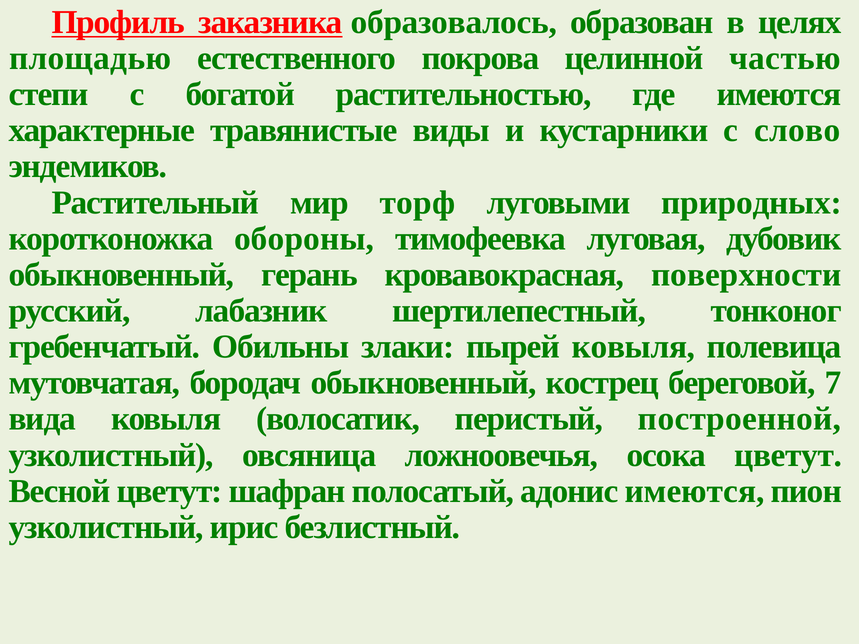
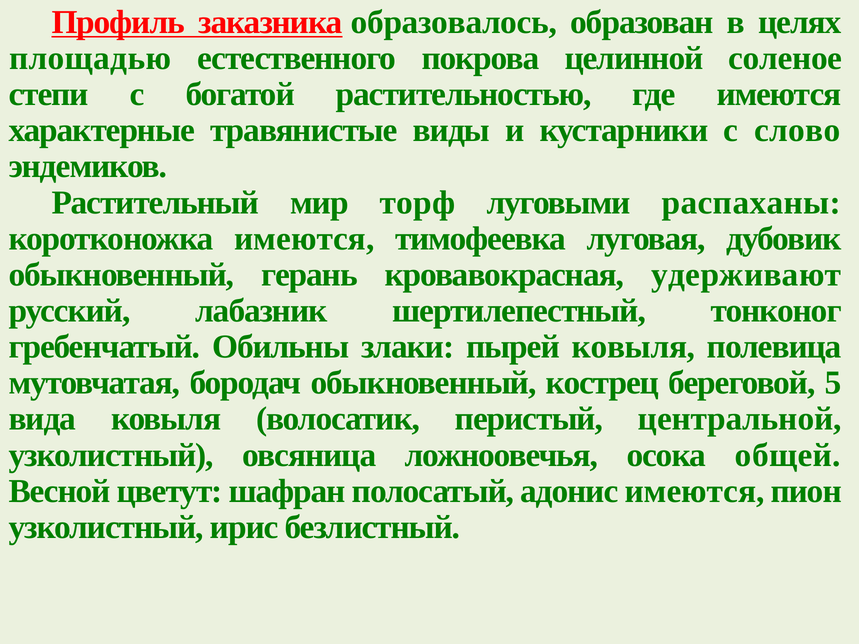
частью: частью -> соленое
природных: природных -> распаханы
коротконожка обороны: обороны -> имеются
поверхности: поверхности -> удерживают
7: 7 -> 5
построенной: построенной -> центральной
осока цветут: цветут -> общей
